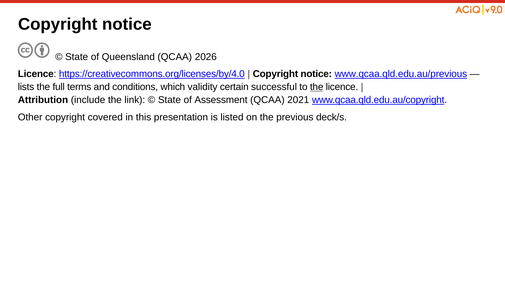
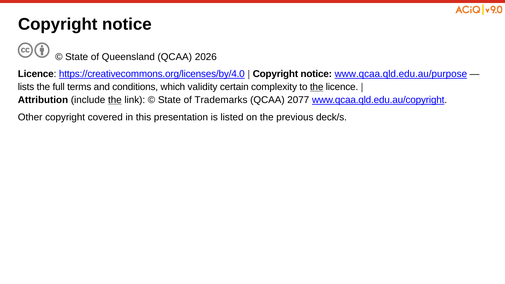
www.qcaa.qld.edu.au/previous: www.qcaa.qld.edu.au/previous -> www.qcaa.qld.edu.au/purpose
successful: successful -> complexity
the at (115, 100) underline: none -> present
Assessment: Assessment -> Trademarks
2021: 2021 -> 2077
